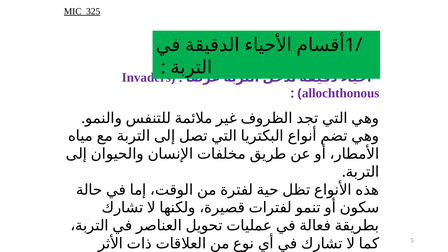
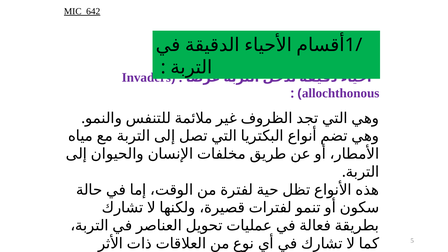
325: 325 -> 642
